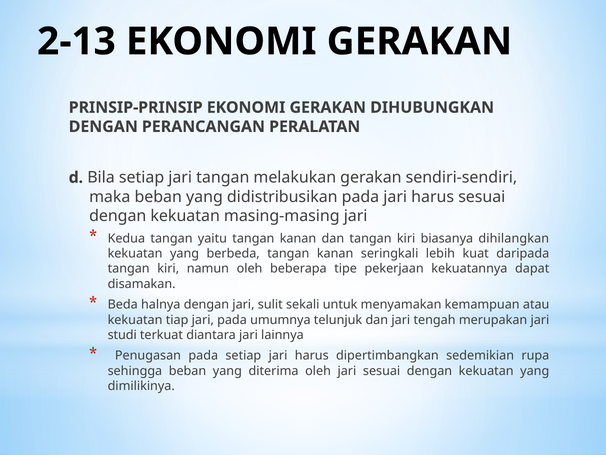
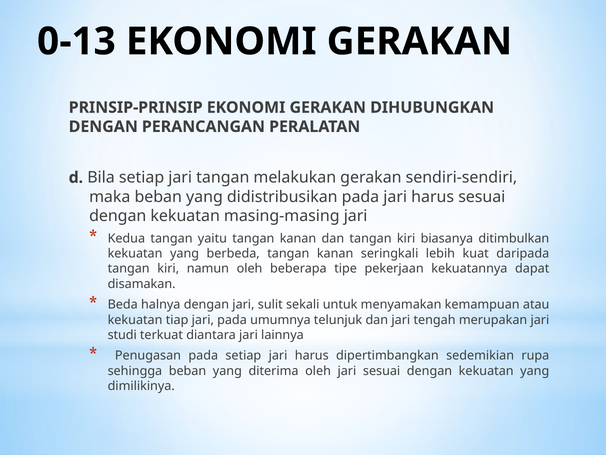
2-13: 2-13 -> 0-13
dihilangkan: dihilangkan -> ditimbulkan
